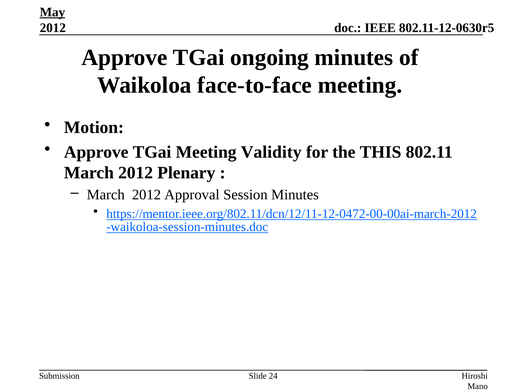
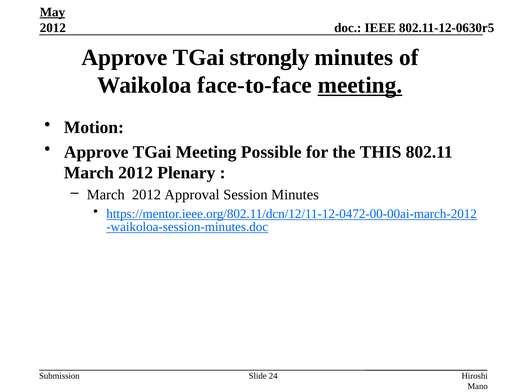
ongoing: ongoing -> strongly
meeting at (360, 85) underline: none -> present
Validity: Validity -> Possible
